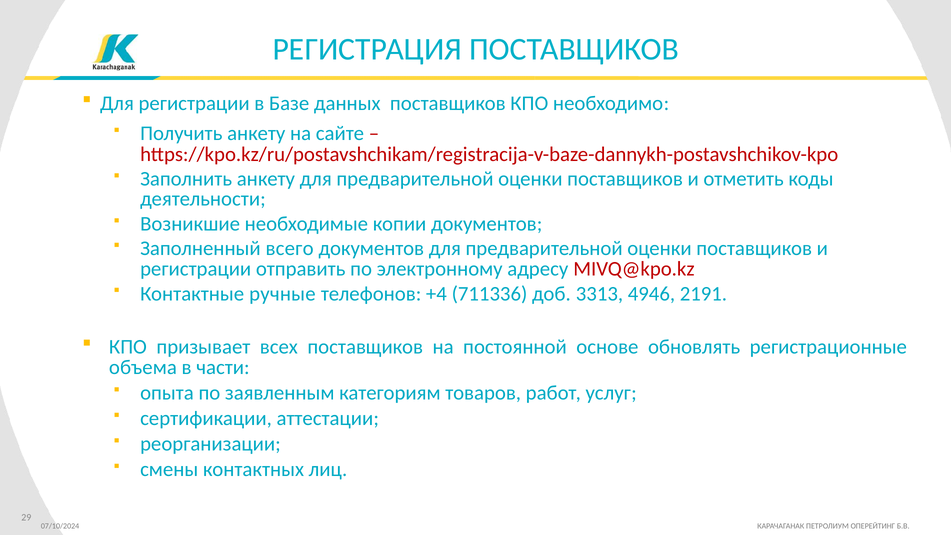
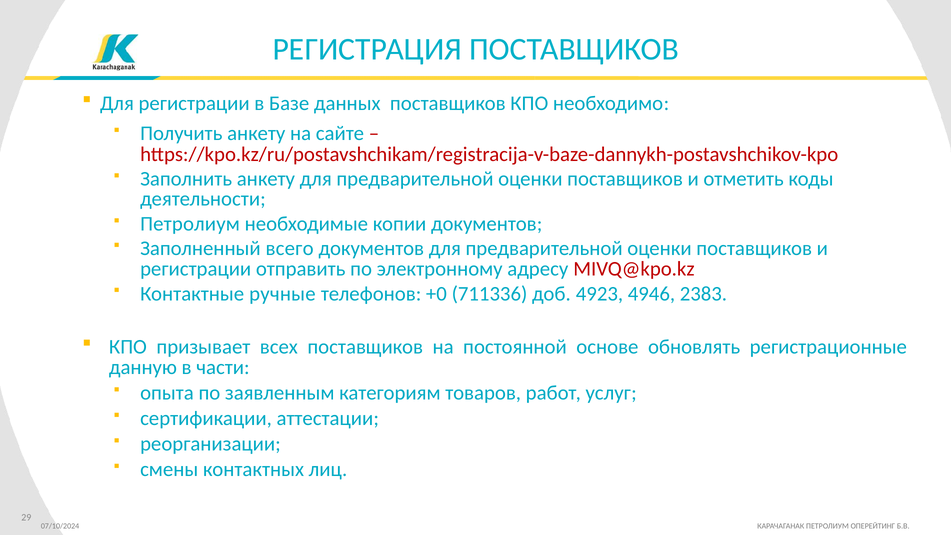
Возникшие at (190, 224): Возникшие -> Петролиум
+4: +4 -> +0
3313: 3313 -> 4923
2191: 2191 -> 2383
объема: объема -> данную
